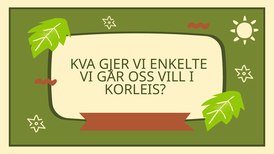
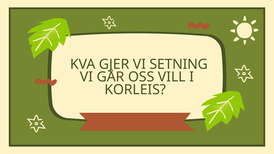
ENKELTE: ENKELTE -> SETNING
